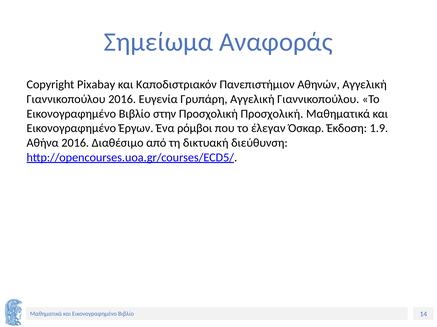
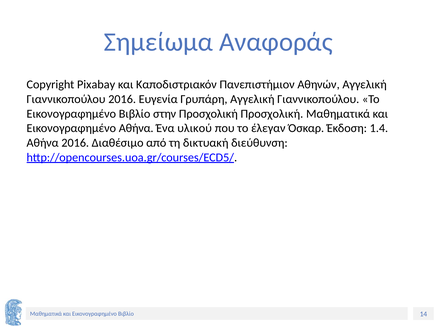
Εικονογραφημένο Έργων: Έργων -> Αθήνα
ρόμβοι: ρόμβοι -> υλικού
1.9: 1.9 -> 1.4
